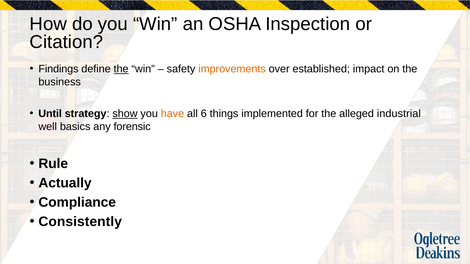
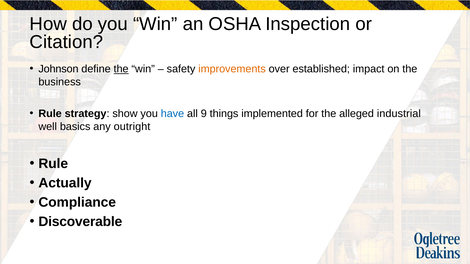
Findings: Findings -> Johnson
Until at (50, 114): Until -> Rule
show underline: present -> none
have colour: orange -> blue
6: 6 -> 9
forensic: forensic -> outright
Consistently: Consistently -> Discoverable
